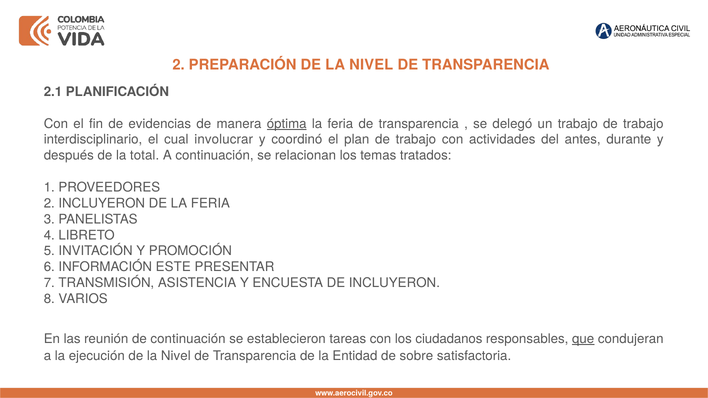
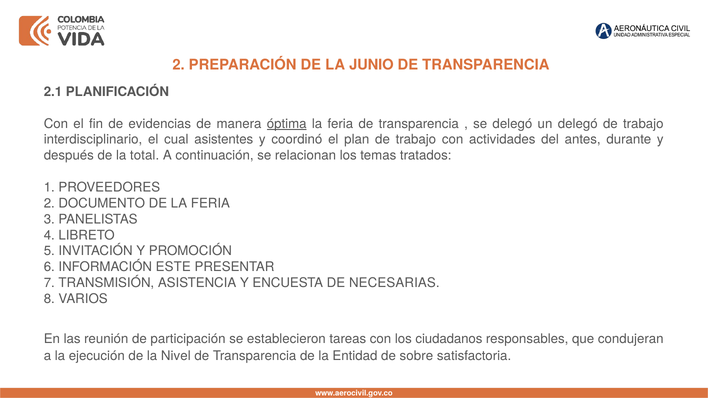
PREPARACIÓN DE LA NIVEL: NIVEL -> JUNIO
un trabajo: trabajo -> delegó
involucrar: involucrar -> asistentes
2 INCLUYERON: INCLUYERON -> DOCUMENTO
DE INCLUYERON: INCLUYERON -> NECESARIAS
de continuación: continuación -> participación
que underline: present -> none
